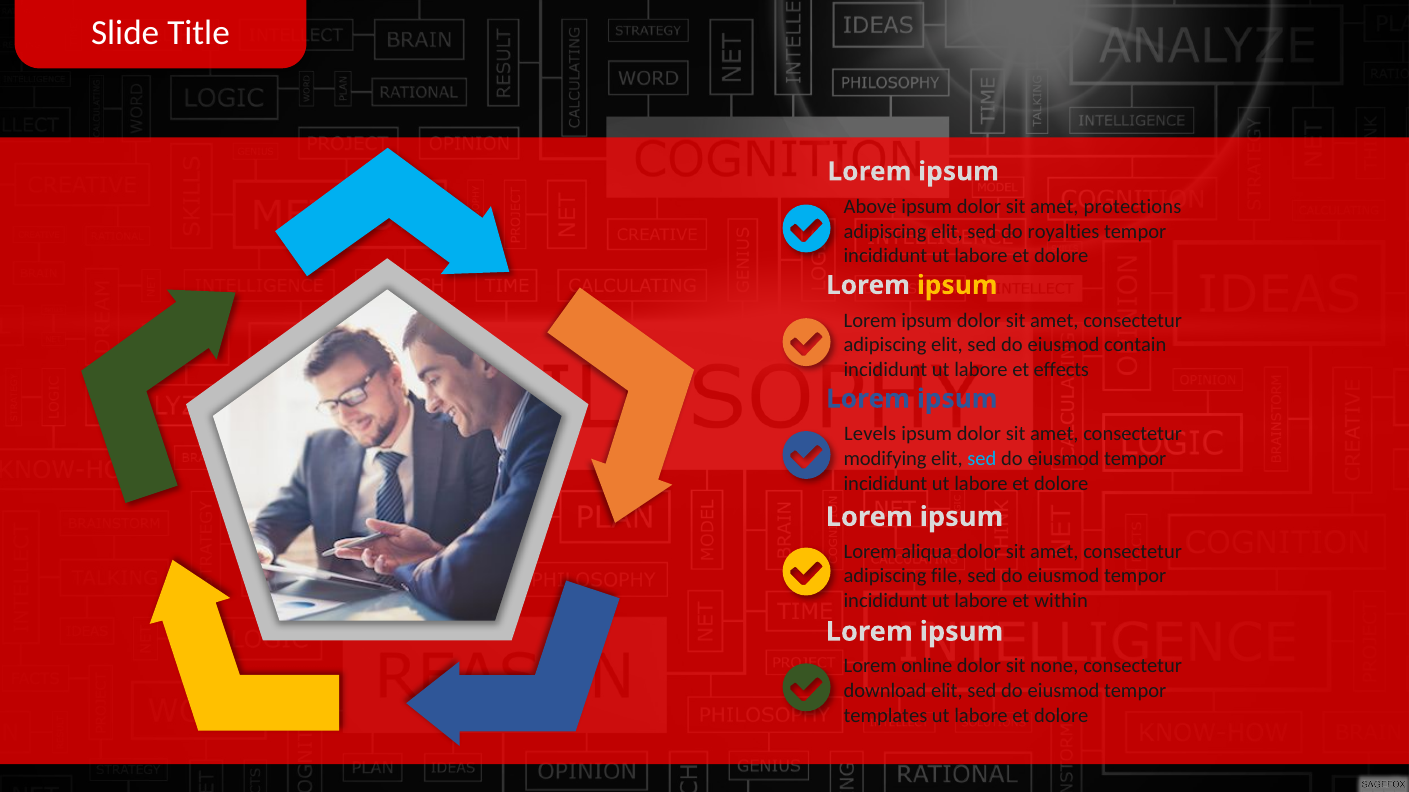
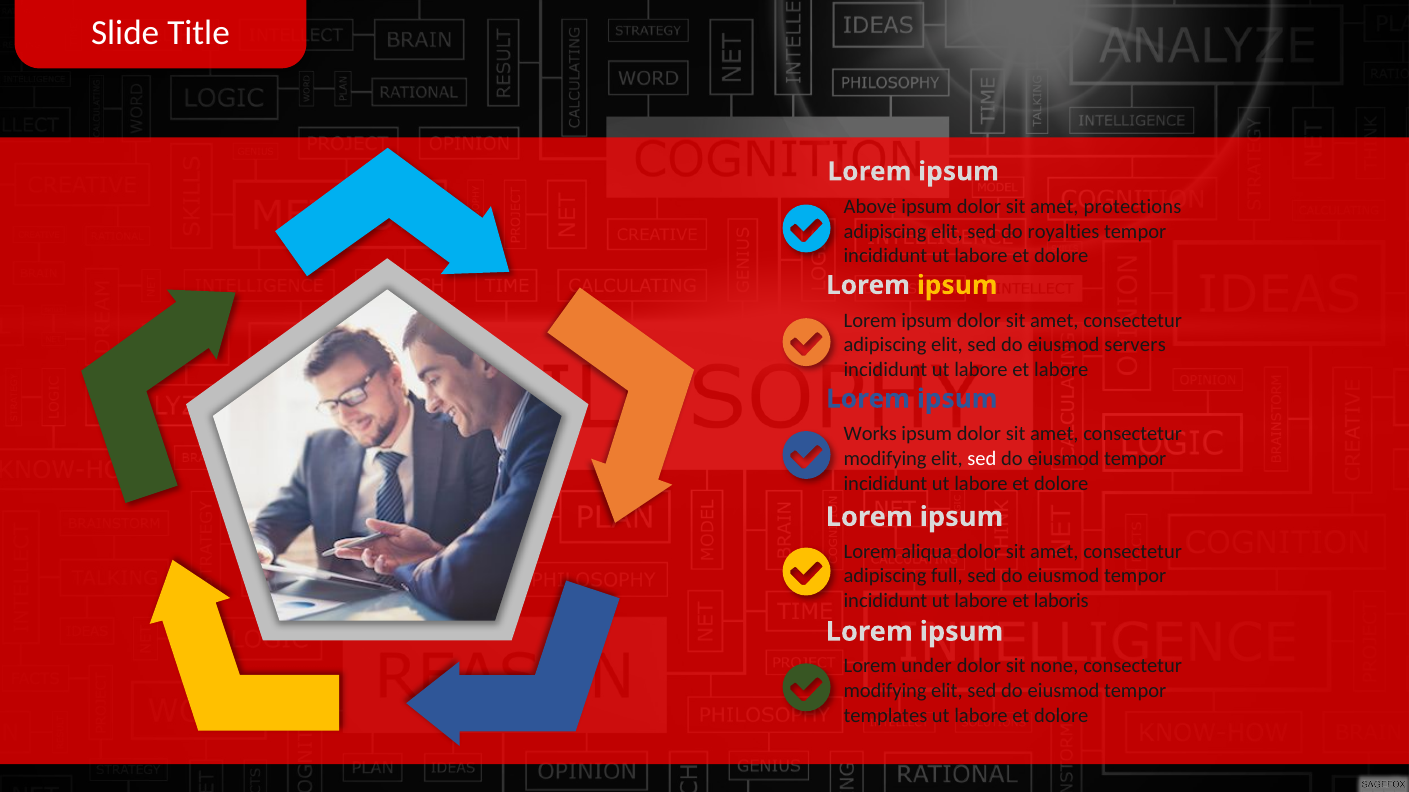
contain: contain -> servers
et effects: effects -> labore
Levels: Levels -> Works
sed at (982, 459) colour: light blue -> white
file: file -> full
within: within -> laboris
online: online -> under
download at (885, 691): download -> modifying
